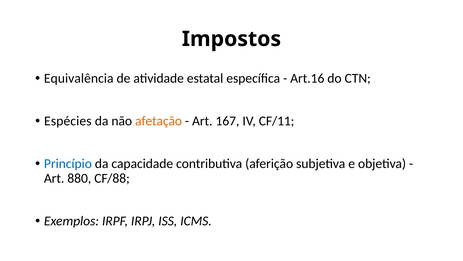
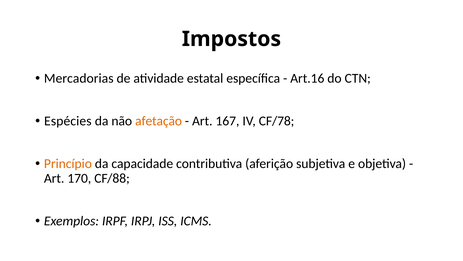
Equivalência: Equivalência -> Mercadorias
CF/11: CF/11 -> CF/78
Princípio colour: blue -> orange
880: 880 -> 170
